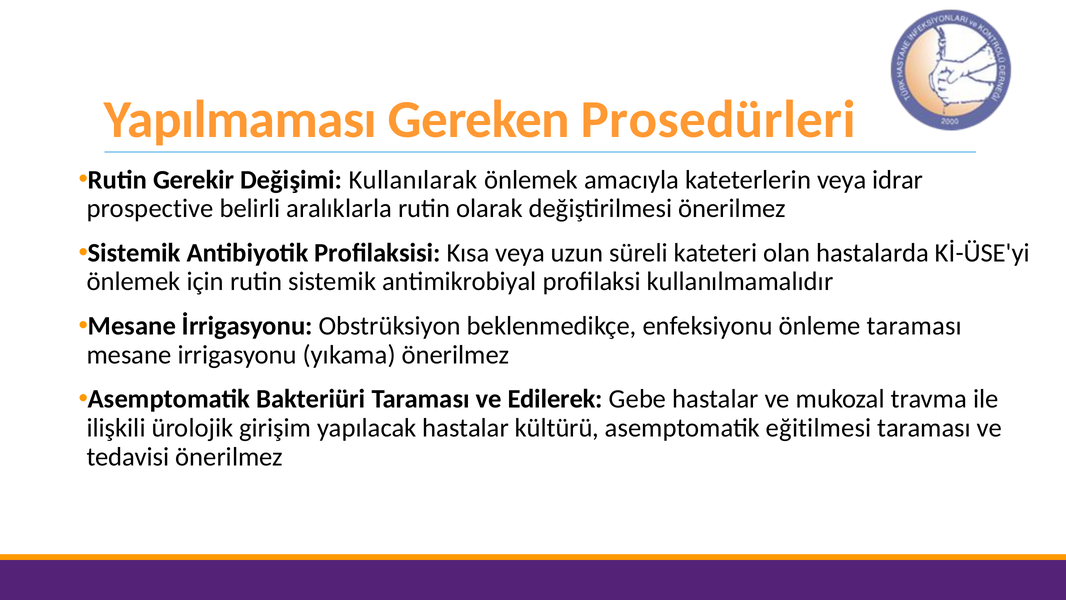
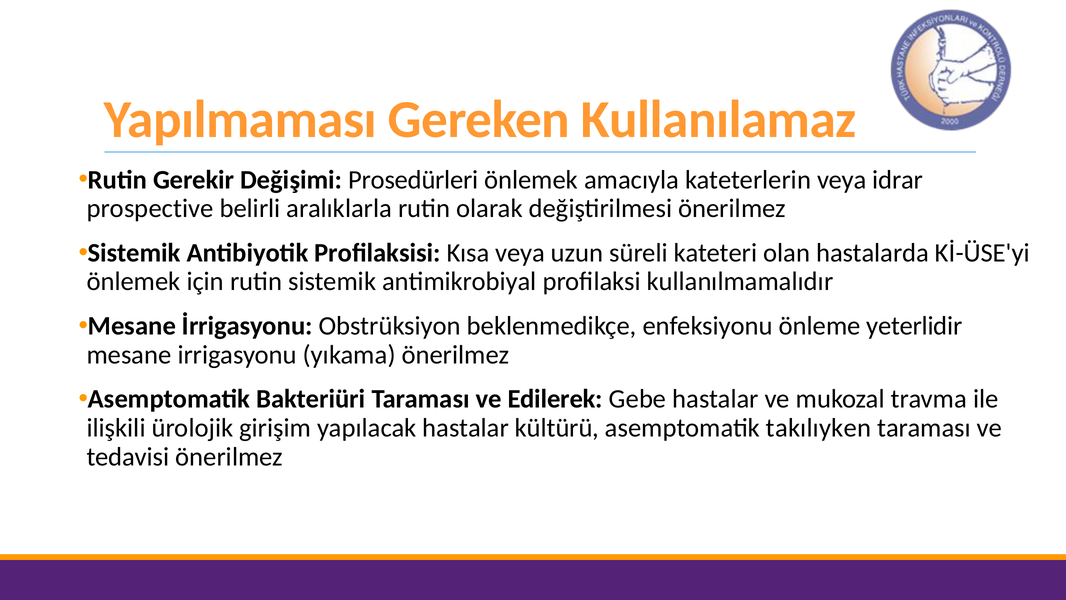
Prosedürleri: Prosedürleri -> Kullanılamaz
Kullanılarak: Kullanılarak -> Prosedürleri
önleme taraması: taraması -> yeterlidir
eğitilmesi: eğitilmesi -> takılıyken
